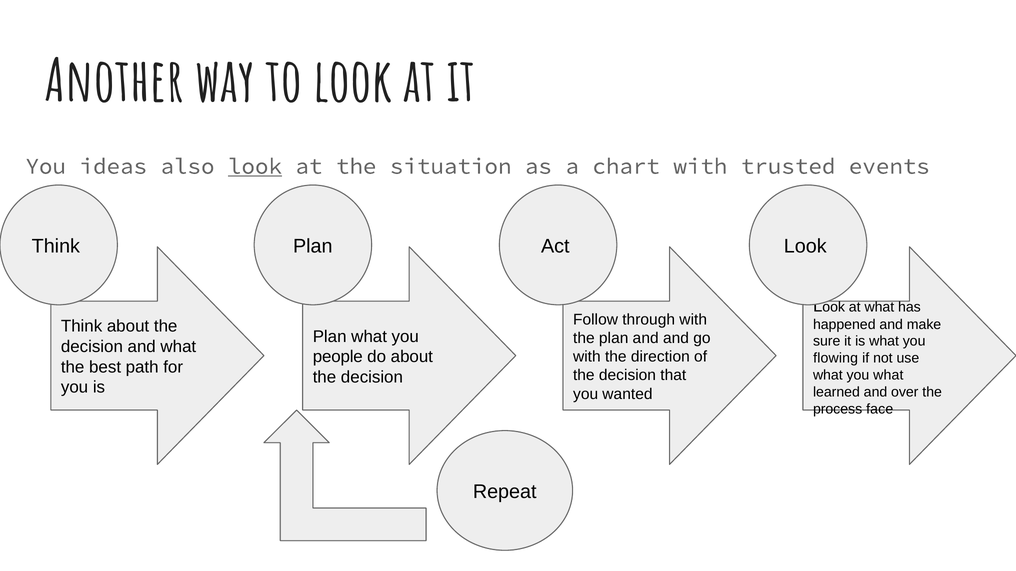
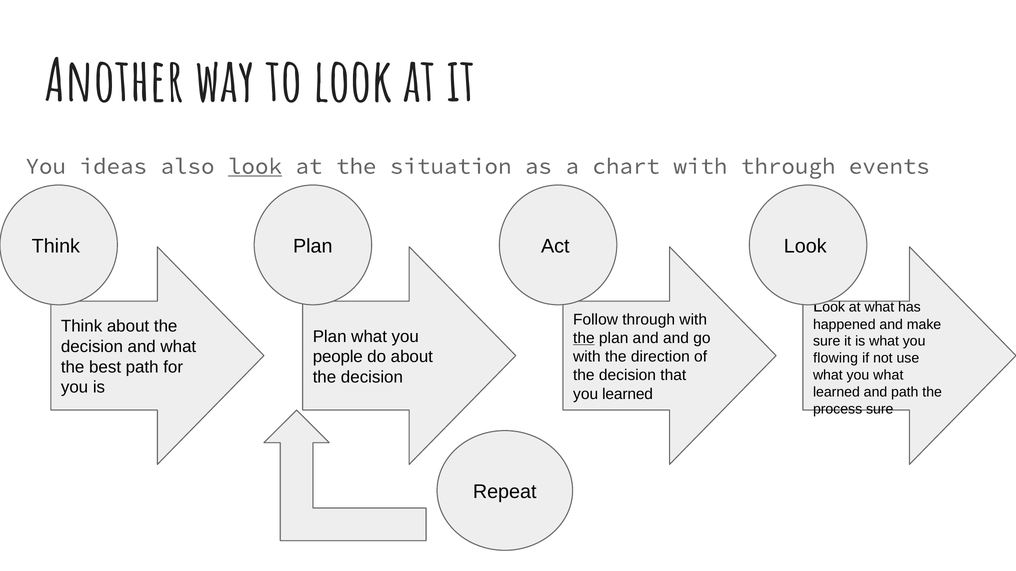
with trusted: trusted -> through
the at (584, 338) underline: none -> present
and over: over -> path
you wanted: wanted -> learned
process face: face -> sure
